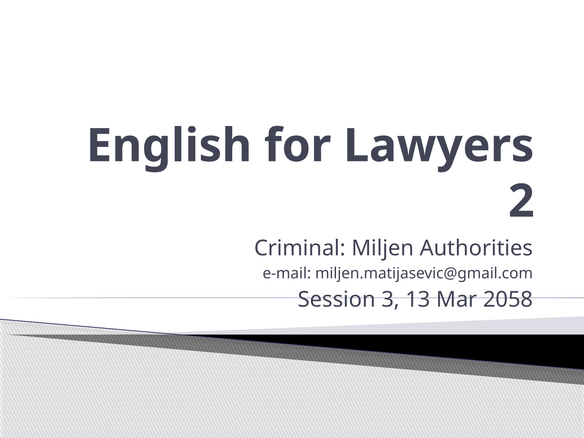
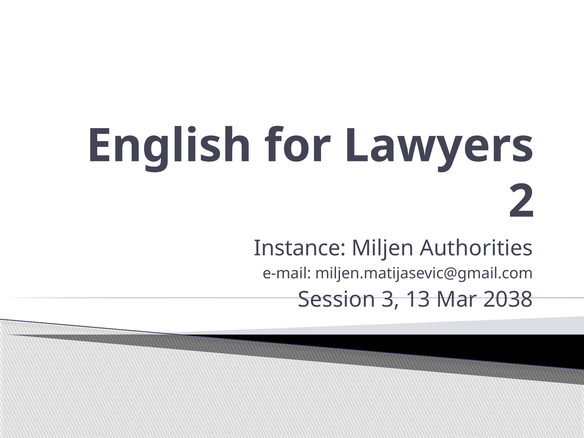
Criminal: Criminal -> Instance
2058: 2058 -> 2038
